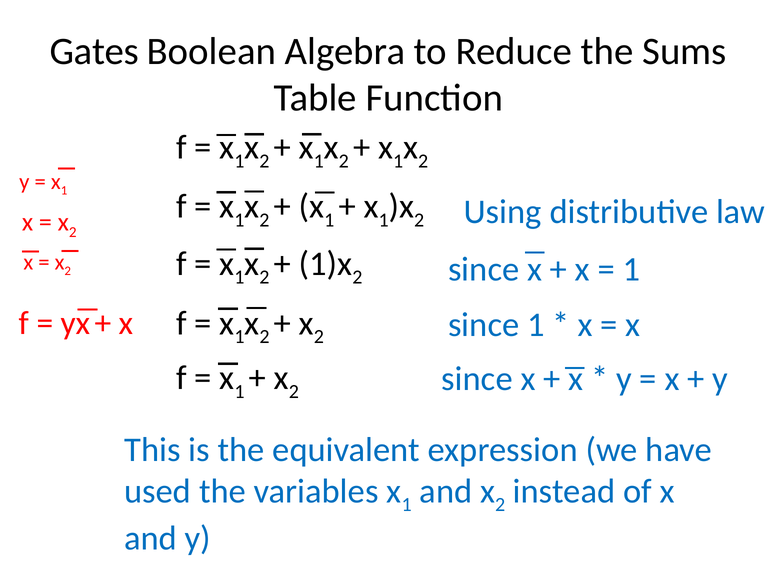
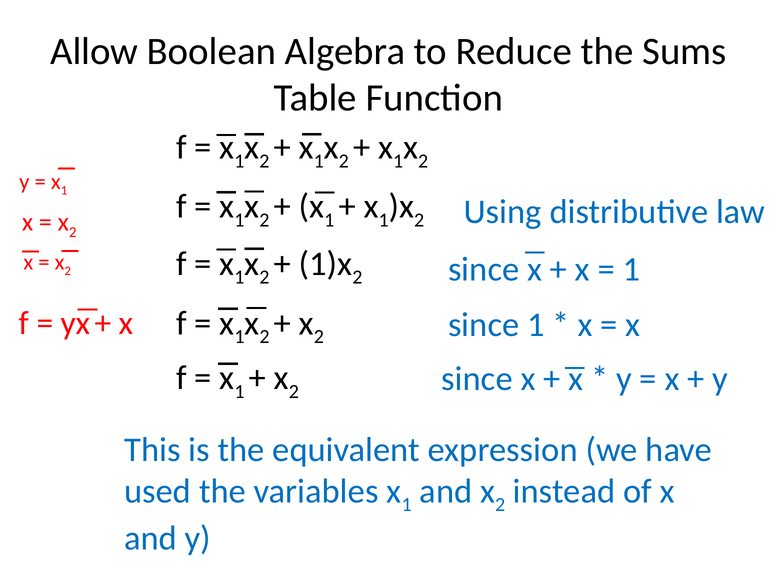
Gates: Gates -> Allow
